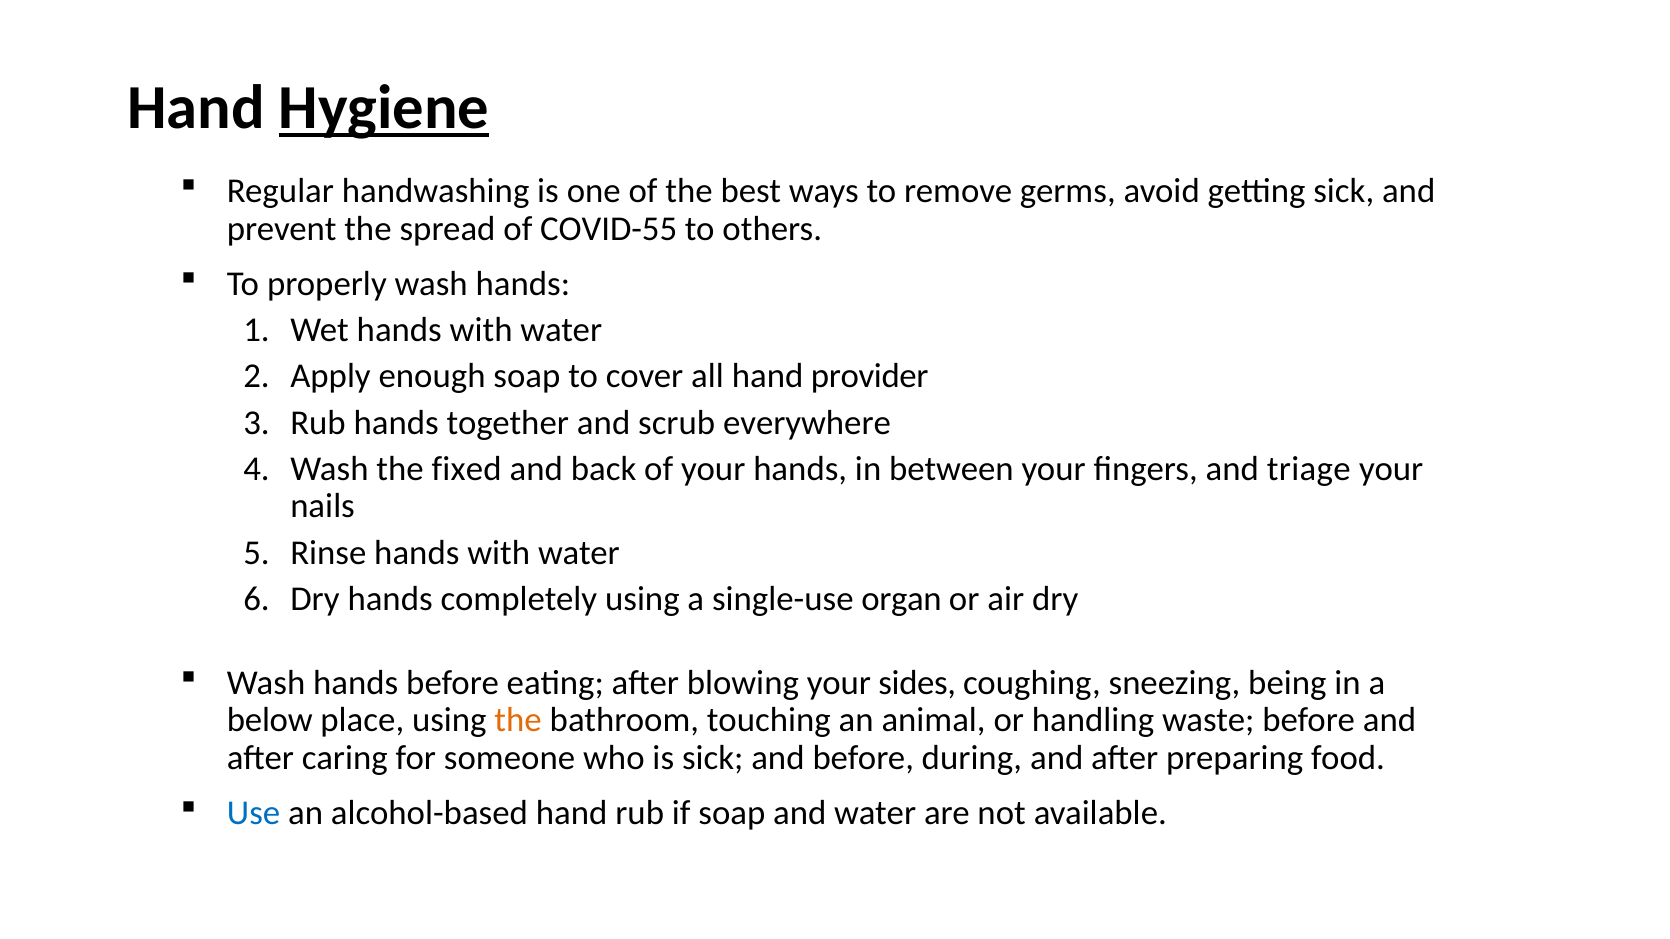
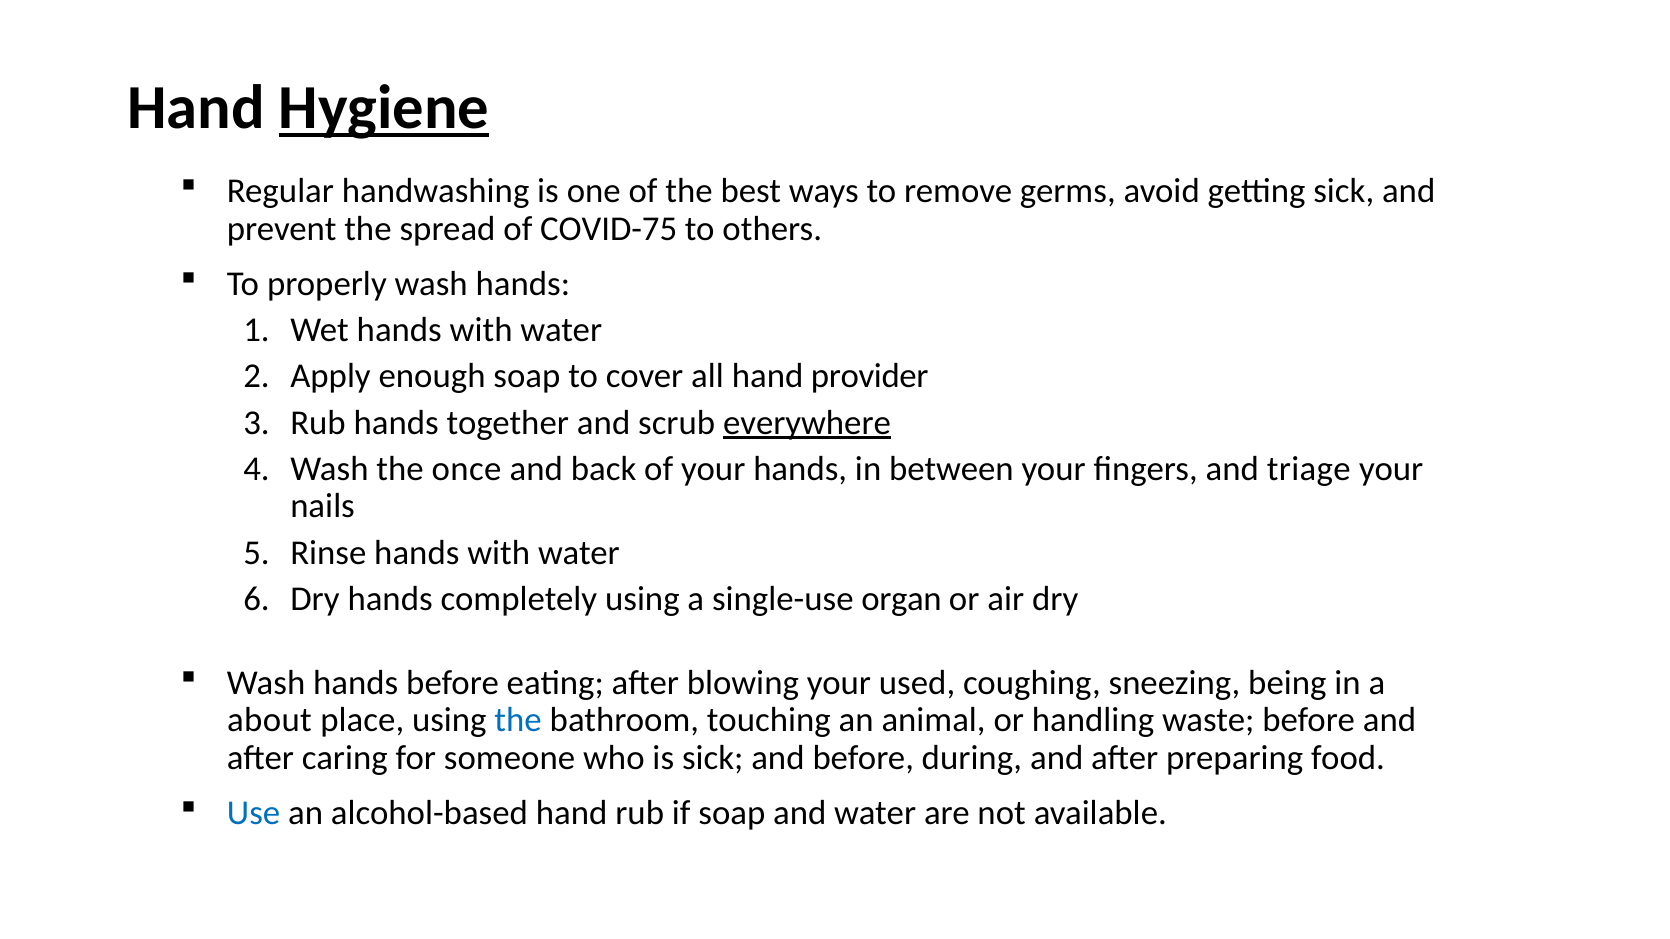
COVID-55: COVID-55 -> COVID-75
everywhere underline: none -> present
fixed: fixed -> once
sides: sides -> used
below: below -> about
the at (518, 720) colour: orange -> blue
